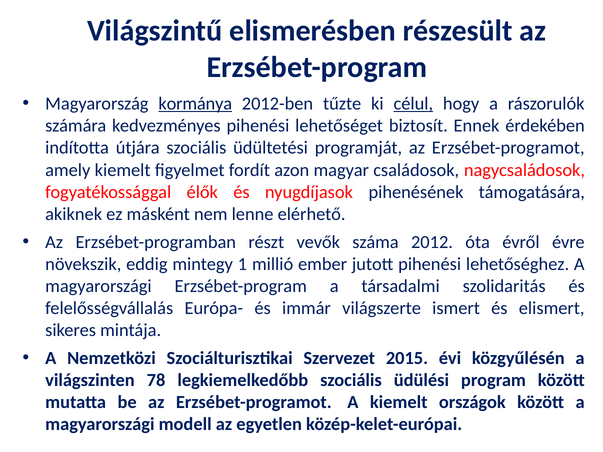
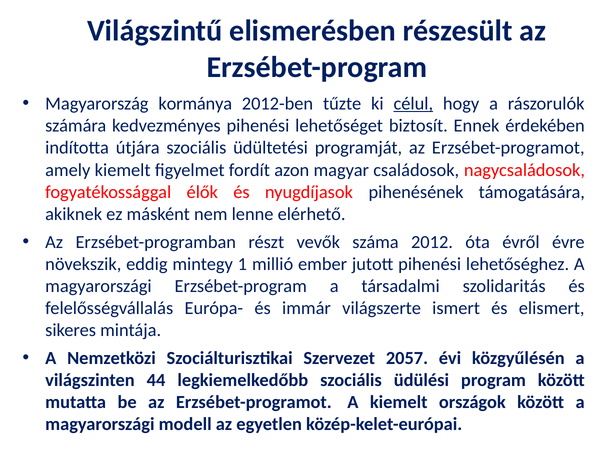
kormánya underline: present -> none
2015: 2015 -> 2057
78: 78 -> 44
